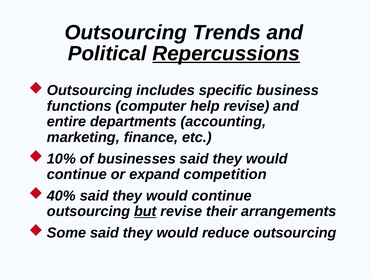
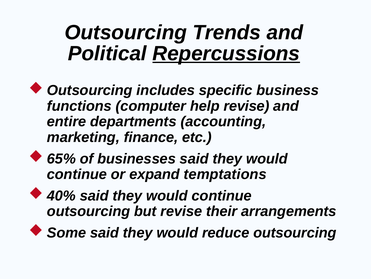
10%: 10% -> 65%
competition: competition -> temptations
but underline: present -> none
